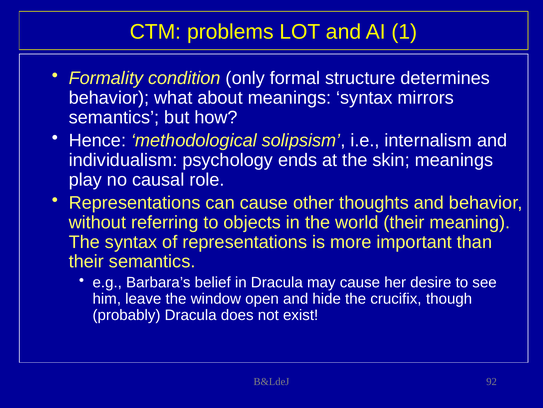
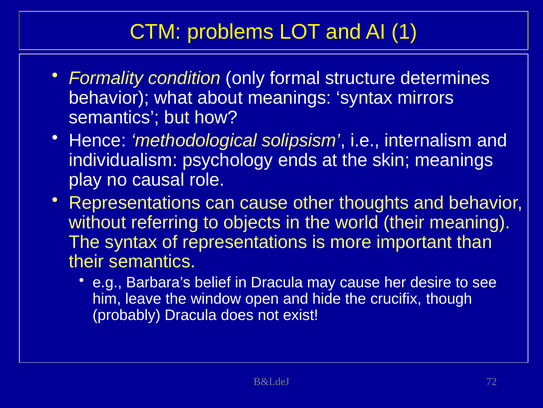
92: 92 -> 72
